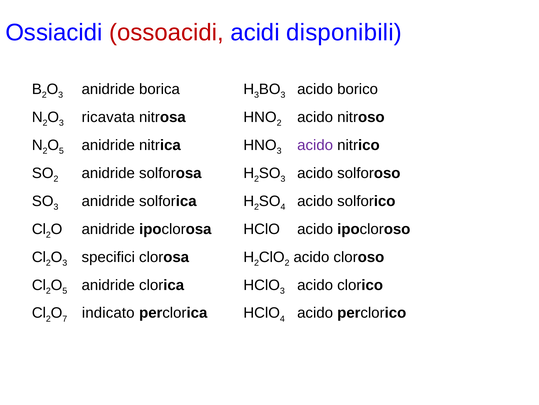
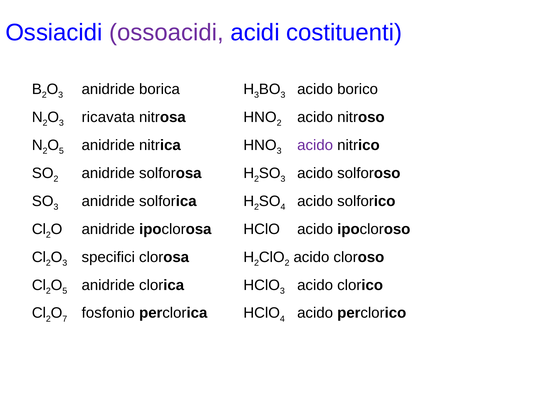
ossoacidi colour: red -> purple
disponibili: disponibili -> costituenti
indicato: indicato -> fosfonio
